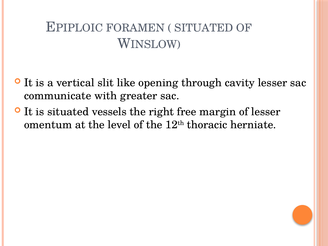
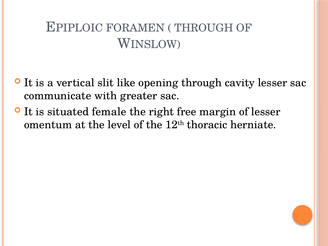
SITUATED at (204, 28): SITUATED -> THROUGH
vessels: vessels -> female
